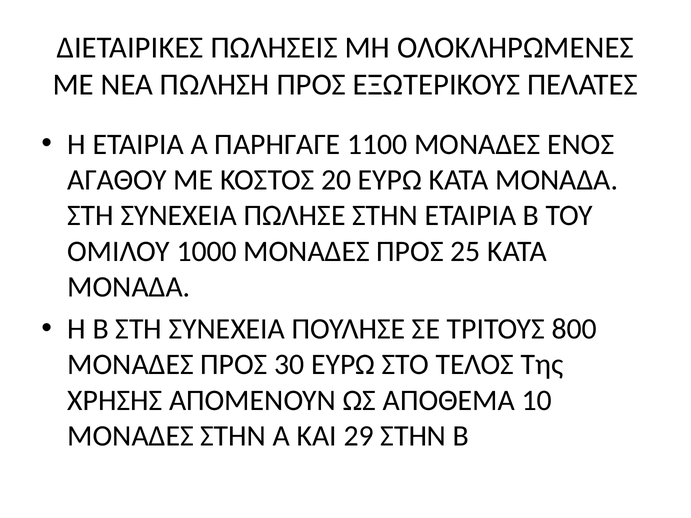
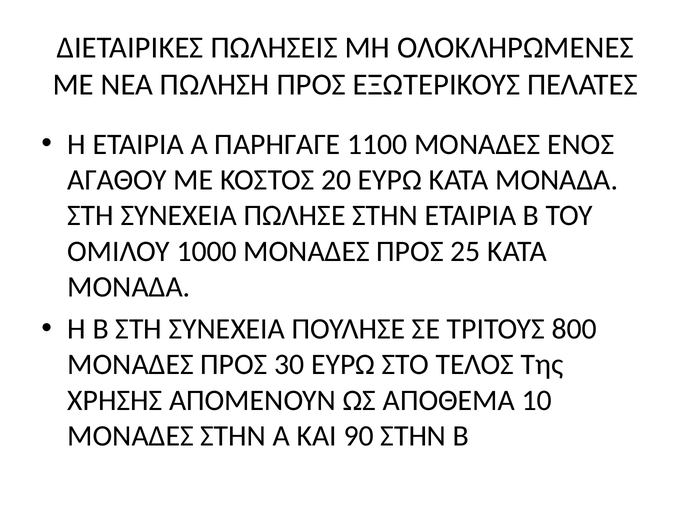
29: 29 -> 90
